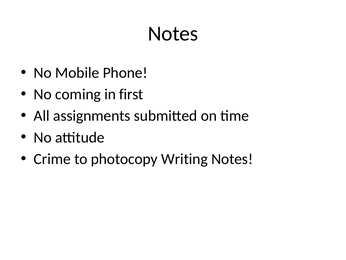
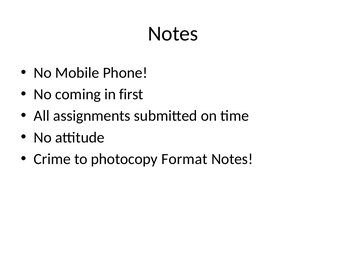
Writing: Writing -> Format
